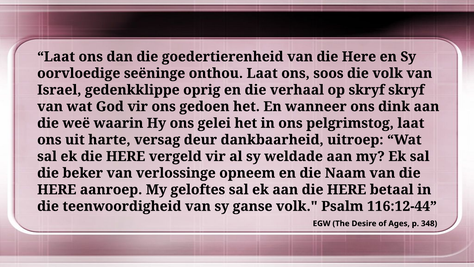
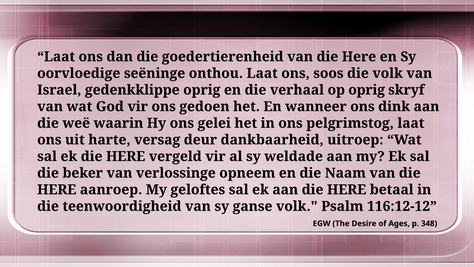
op skryf: skryf -> oprig
116:12-44: 116:12-44 -> 116:12-12
